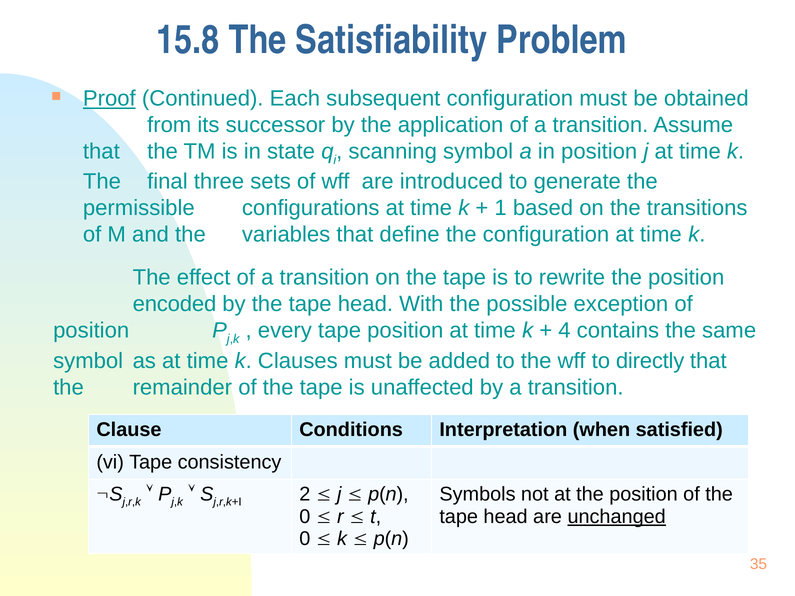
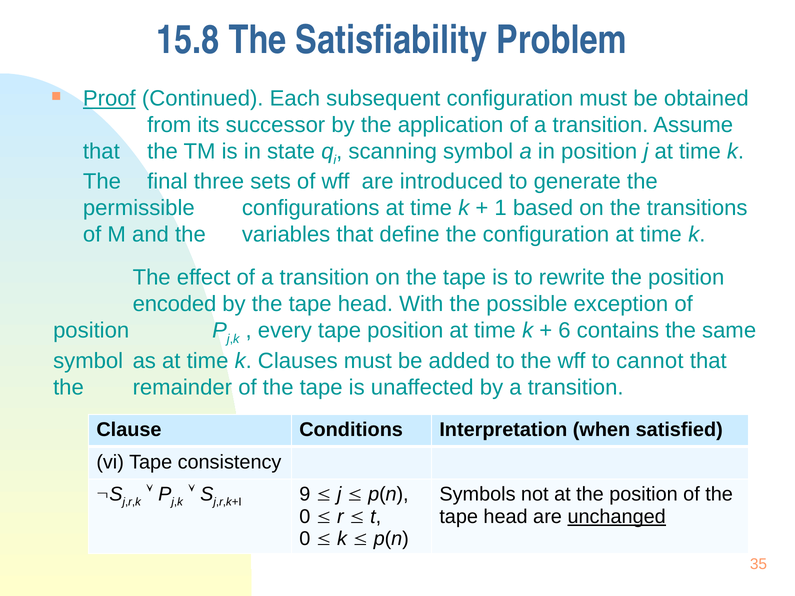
4: 4 -> 6
directly: directly -> cannot
2: 2 -> 9
